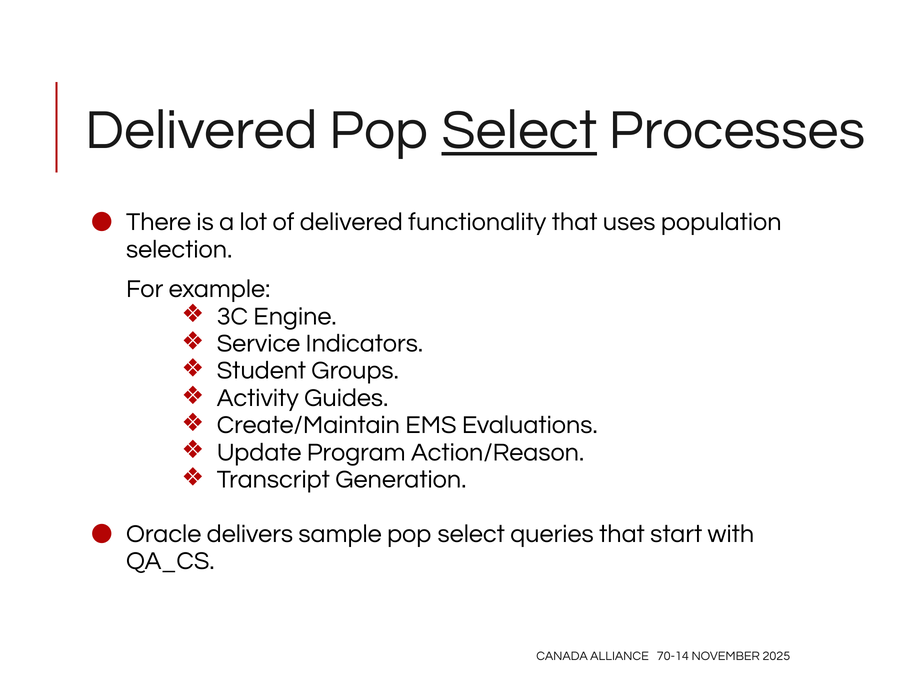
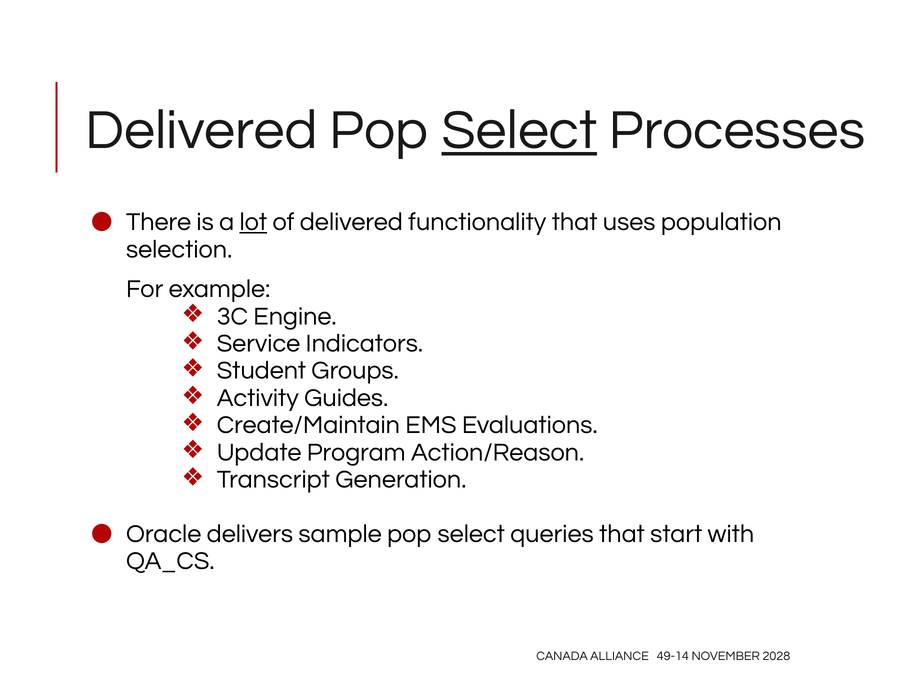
lot underline: none -> present
70-14: 70-14 -> 49-14
2025: 2025 -> 2028
